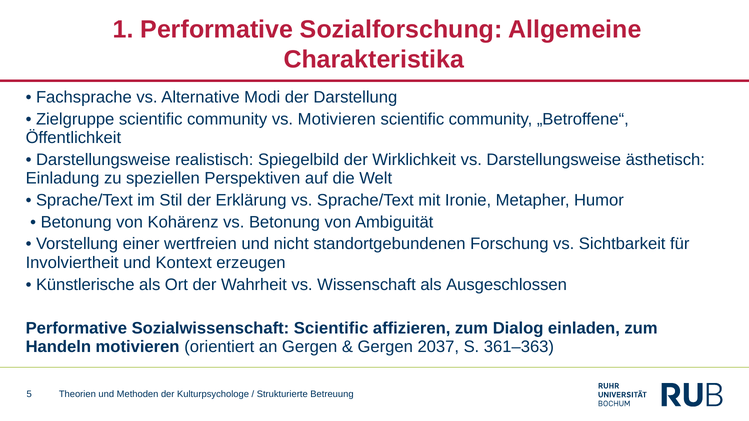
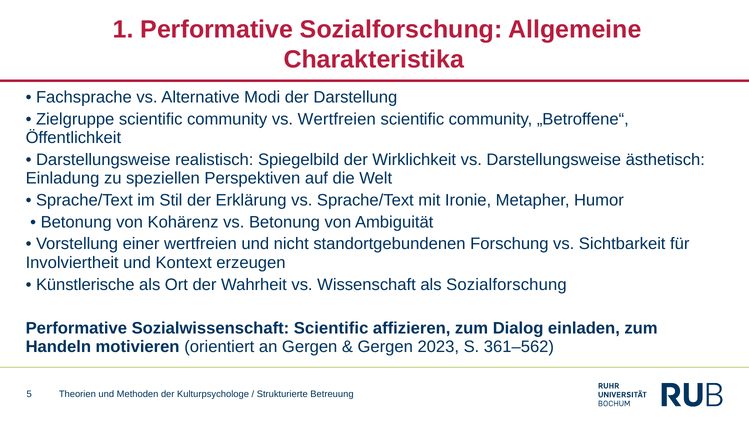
vs Motivieren: Motivieren -> Wertfreien
als Ausgeschlossen: Ausgeschlossen -> Sozialforschung
2037: 2037 -> 2023
361–363: 361–363 -> 361–562
